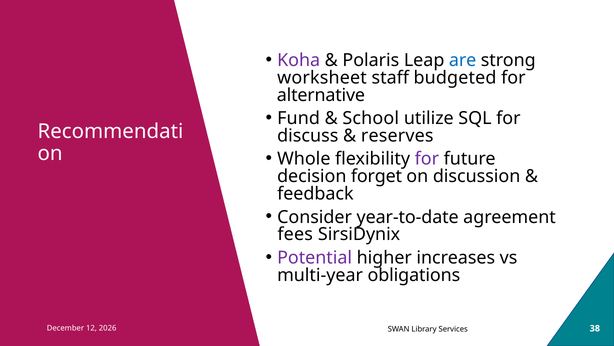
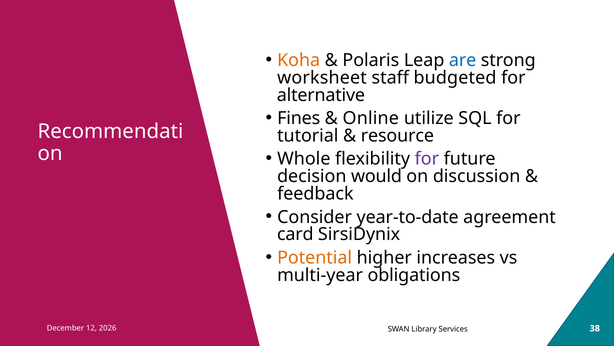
Koha colour: purple -> orange
Fund: Fund -> Fines
School: School -> Online
discuss: discuss -> tutorial
reserves: reserves -> resource
forget: forget -> would
fees: fees -> card
Potential colour: purple -> orange
